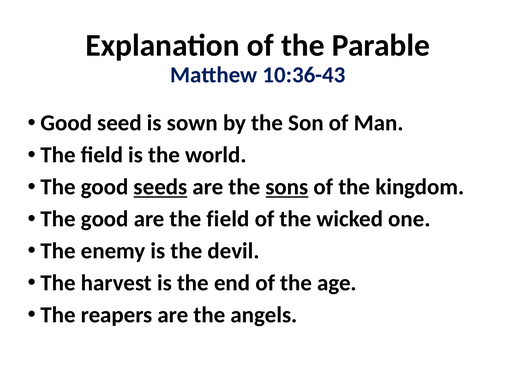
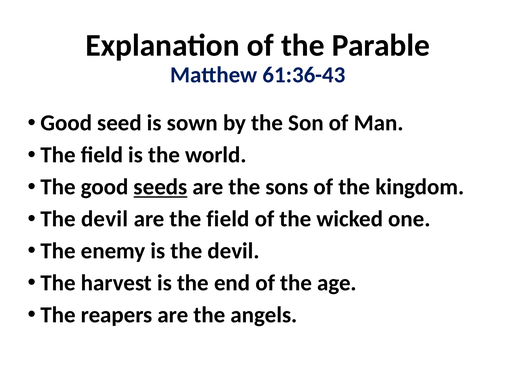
10:36-43: 10:36-43 -> 61:36-43
sons underline: present -> none
good at (105, 219): good -> devil
